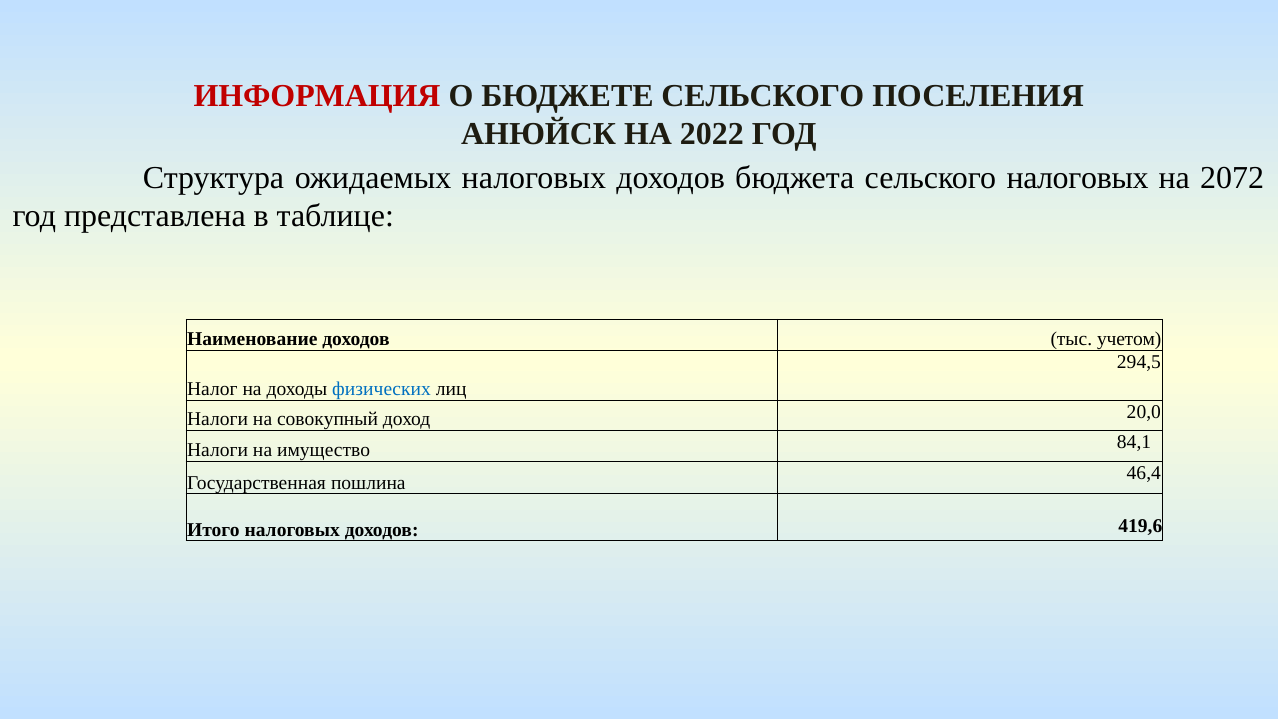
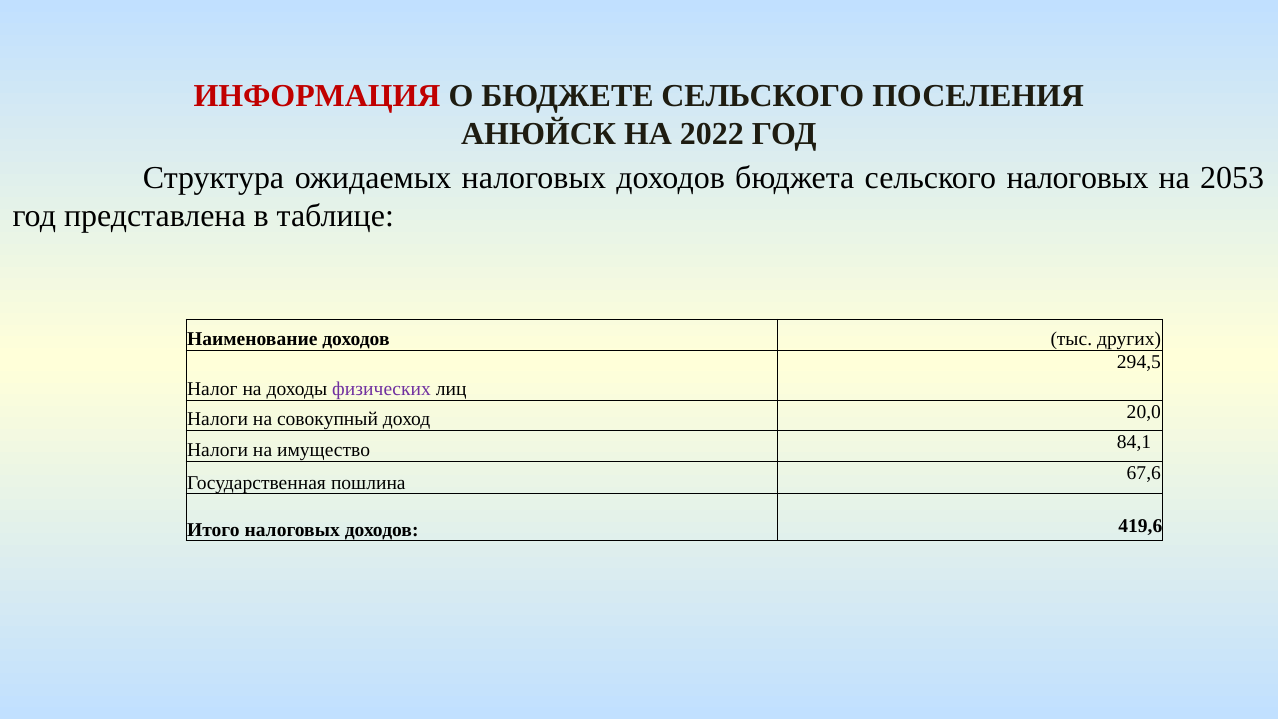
2072: 2072 -> 2053
учетом: учетом -> других
физических colour: blue -> purple
46,4: 46,4 -> 67,6
